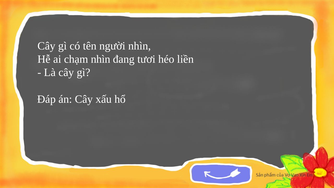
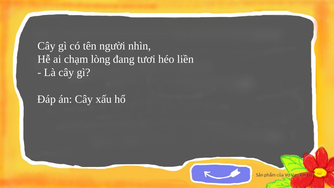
chạm nhìn: nhìn -> lòng
